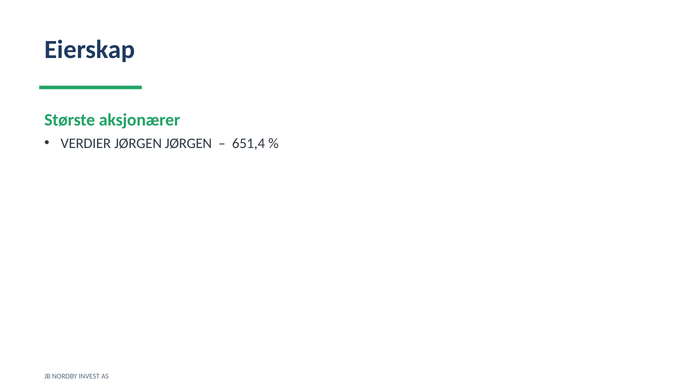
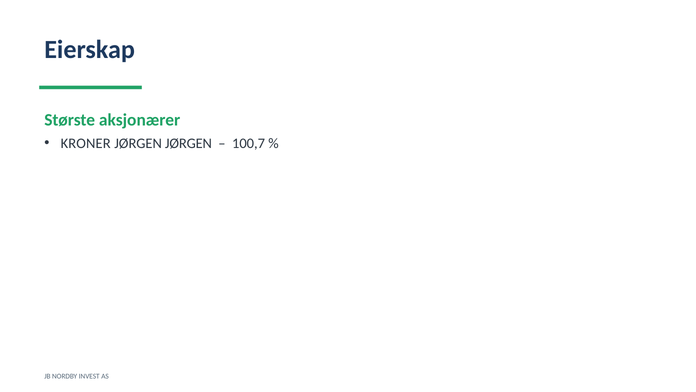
VERDIER: VERDIER -> KRONER
651,4: 651,4 -> 100,7
